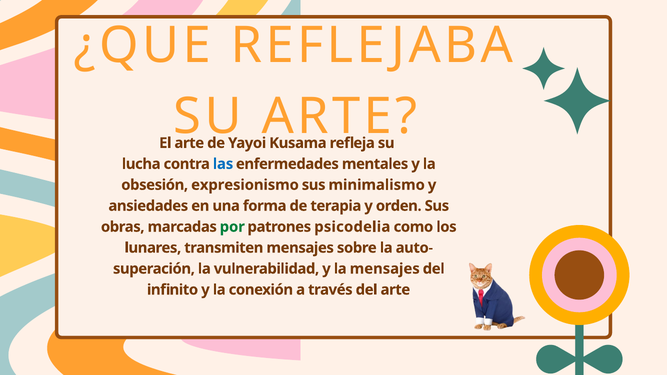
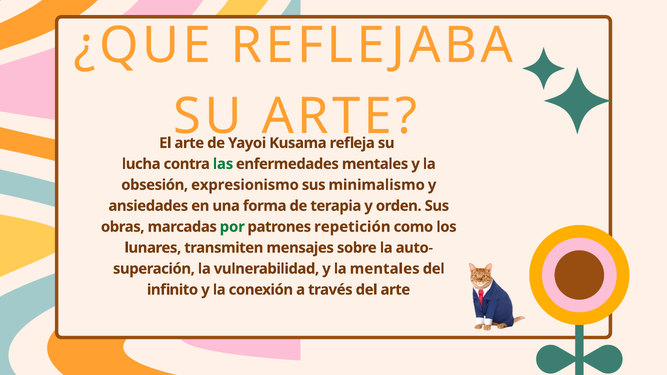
las colour: blue -> green
psicodelia: psicodelia -> repetición
la mensajes: mensajes -> mentales
